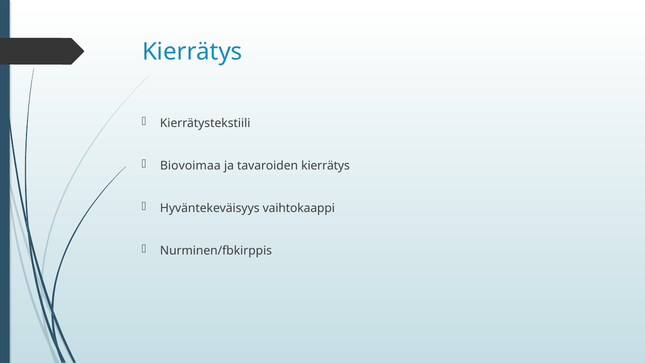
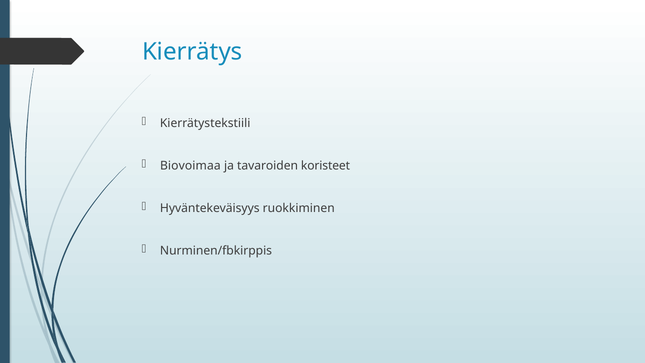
tavaroiden kierrätys: kierrätys -> koristeet
vaihtokaappi: vaihtokaappi -> ruokkiminen
